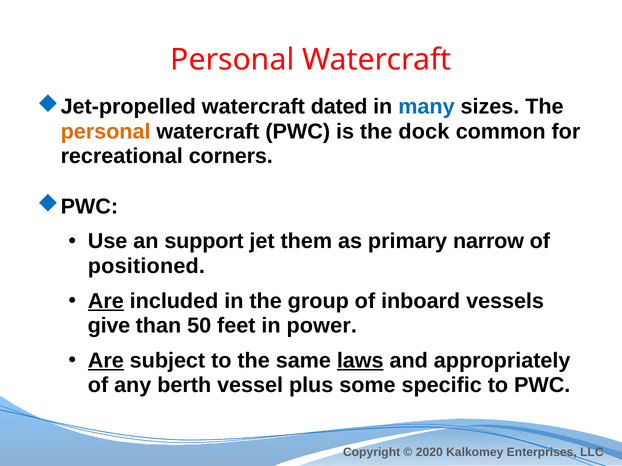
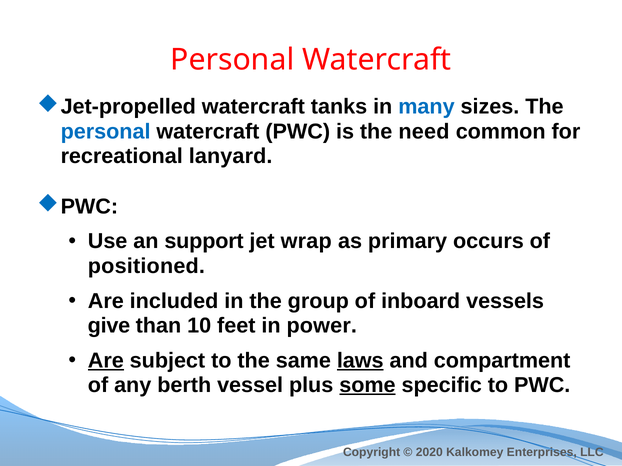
dated: dated -> tanks
personal at (106, 132) colour: orange -> blue
dock: dock -> need
corners: corners -> lanyard
them: them -> wrap
narrow: narrow -> occurs
Are at (106, 301) underline: present -> none
50: 50 -> 10
appropriately: appropriately -> compartment
some underline: none -> present
